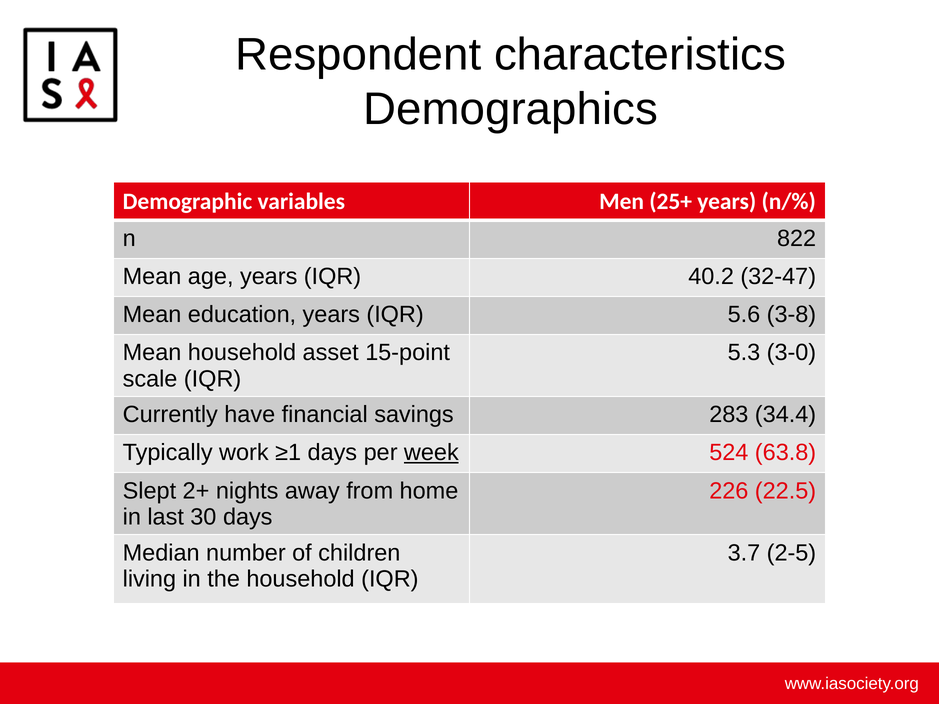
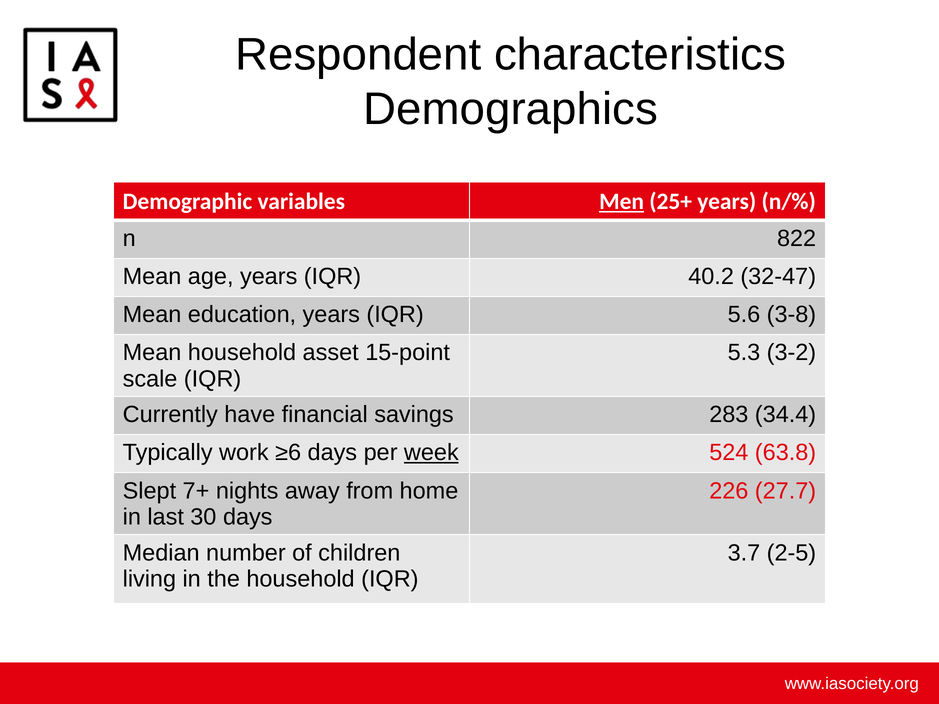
Men underline: none -> present
3-0: 3-0 -> 3-2
≥1: ≥1 -> ≥6
2+: 2+ -> 7+
22.5: 22.5 -> 27.7
